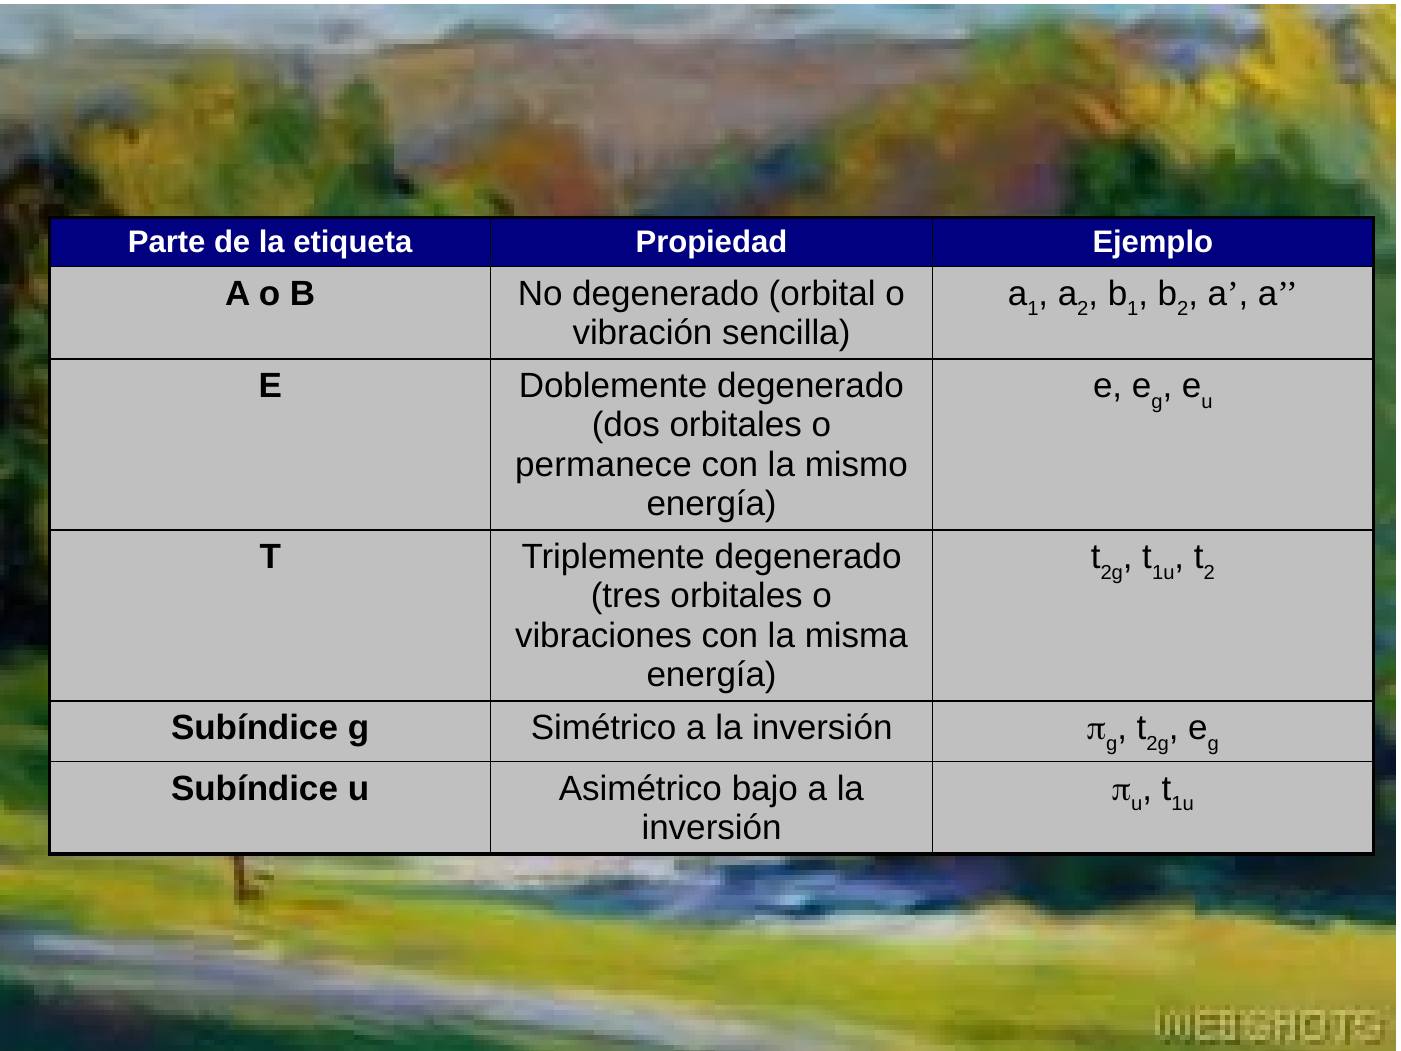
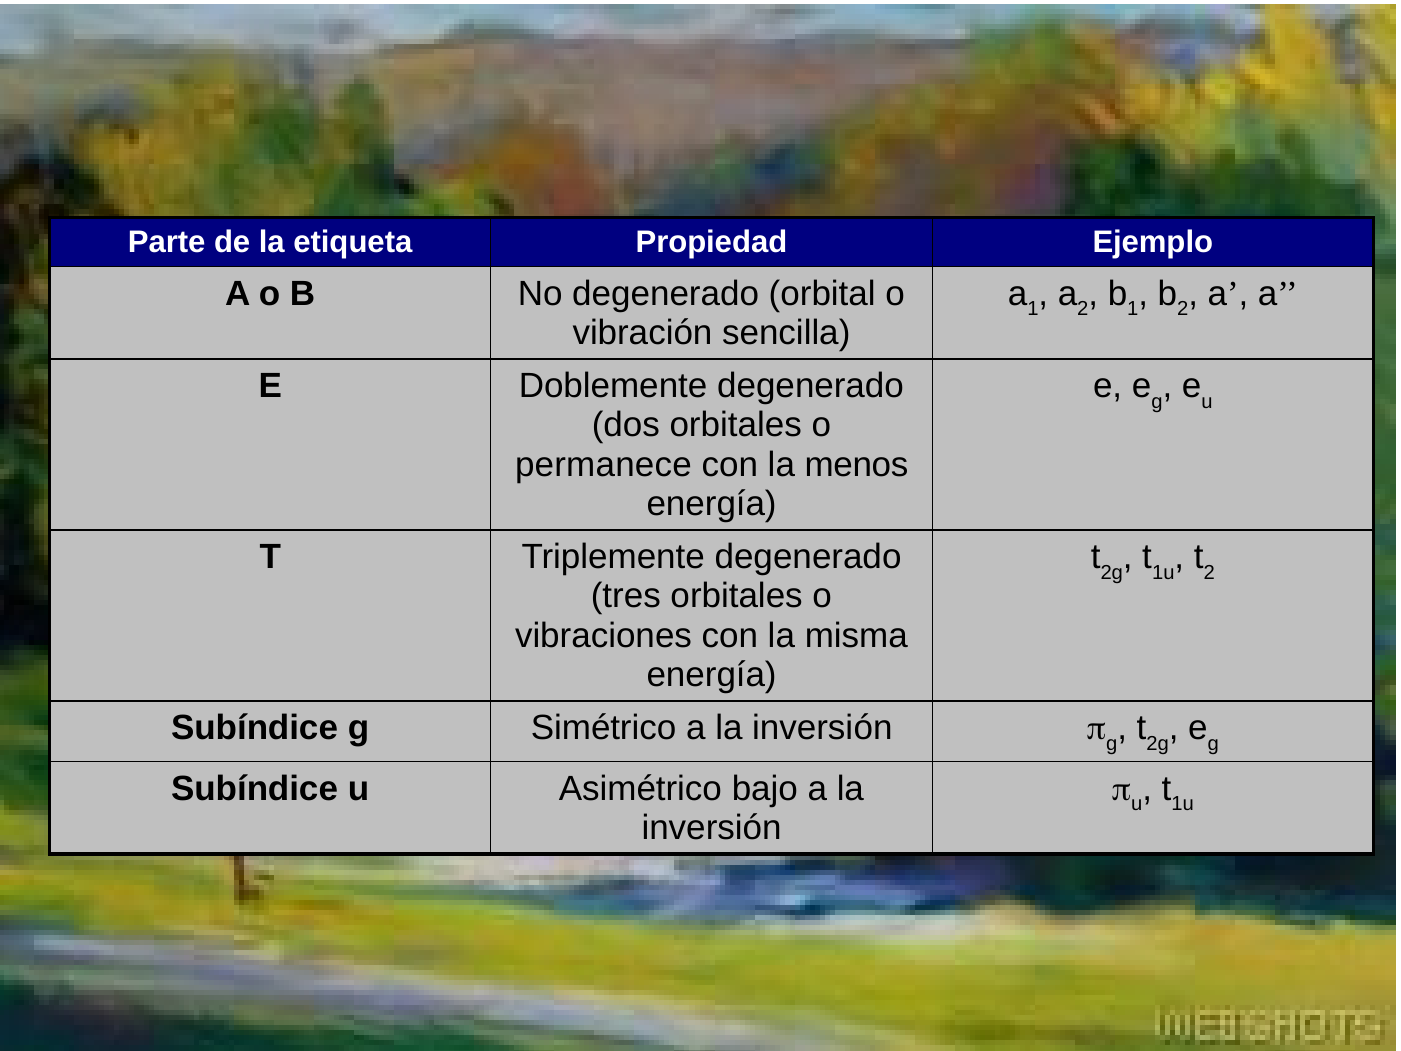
mismo: mismo -> menos
